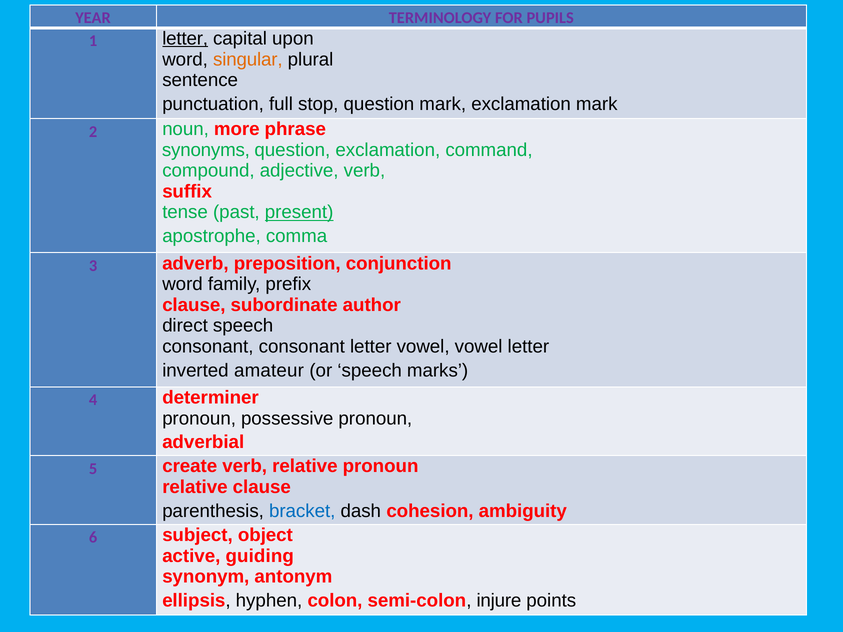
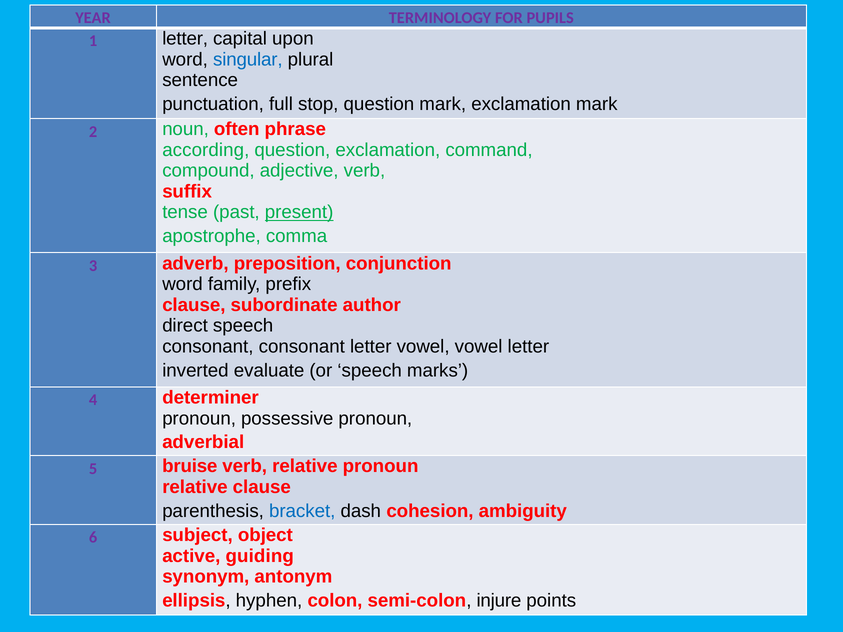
letter at (185, 39) underline: present -> none
singular colour: orange -> blue
more: more -> often
synonyms: synonyms -> according
amateur: amateur -> evaluate
create: create -> bruise
